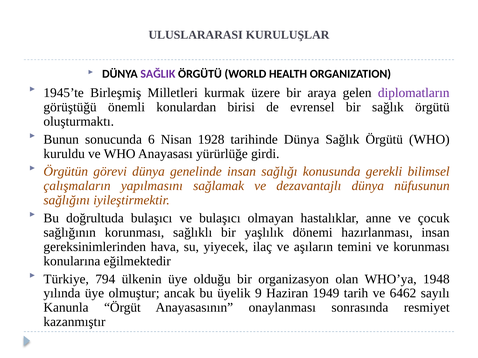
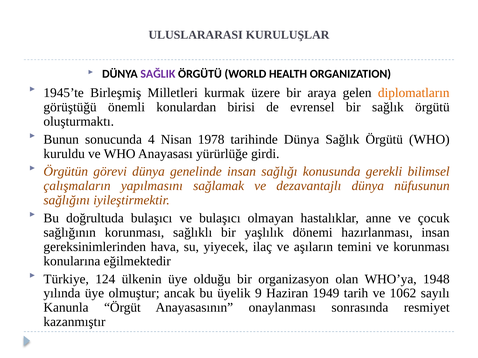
diplomatların colour: purple -> orange
6: 6 -> 4
1928: 1928 -> 1978
794: 794 -> 124
6462: 6462 -> 1062
